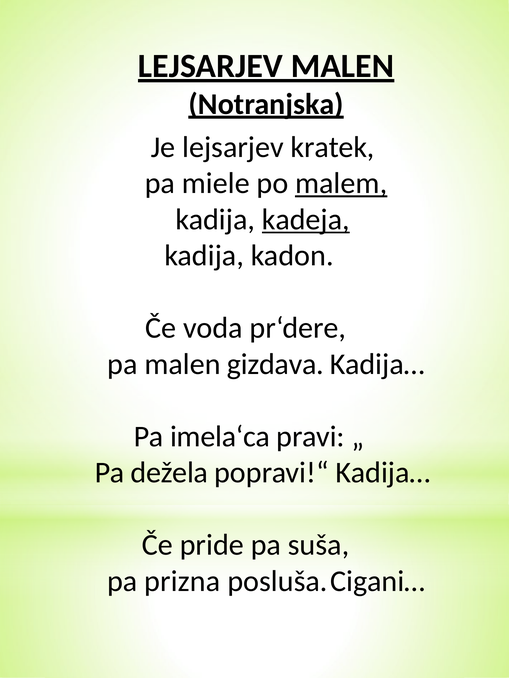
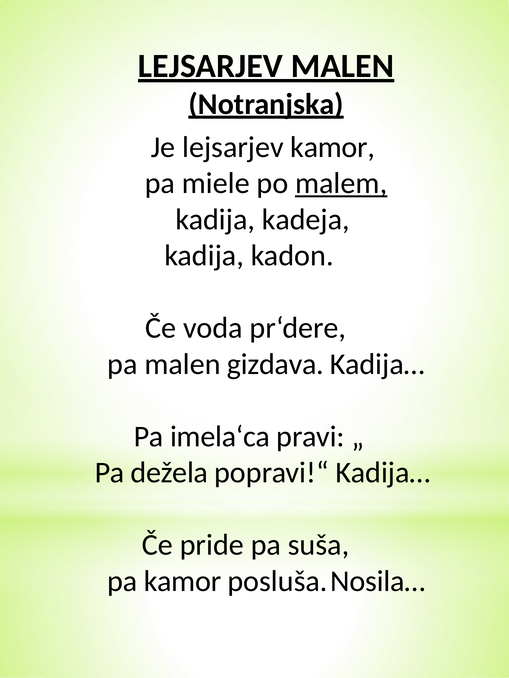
lejsarjev kratek: kratek -> kamor
kadeja underline: present -> none
pa prizna: prizna -> kamor
Cigani…: Cigani… -> Nosila…
